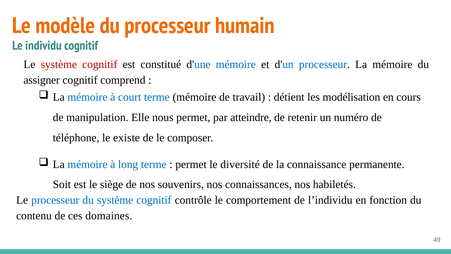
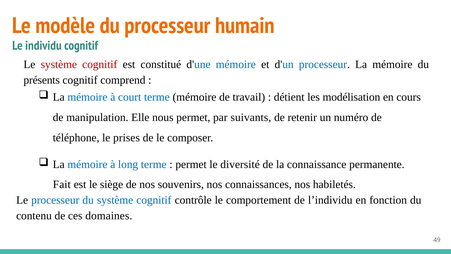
assigner: assigner -> présents
atteindre: atteindre -> suivants
existe: existe -> prises
Soit: Soit -> Fait
